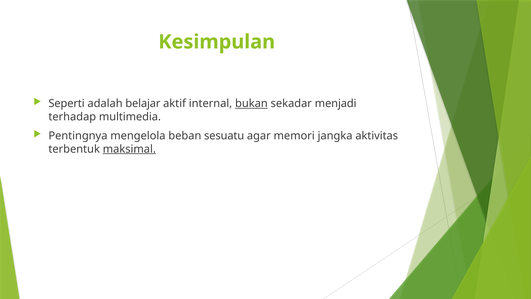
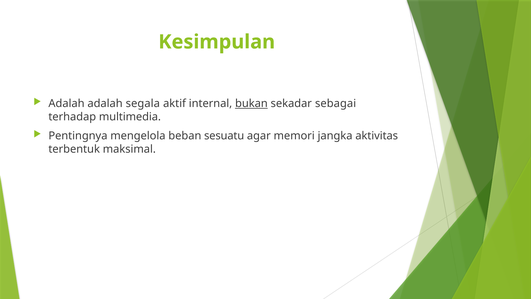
Seperti at (67, 104): Seperti -> Adalah
belajar: belajar -> segala
menjadi: menjadi -> sebagai
maksimal underline: present -> none
